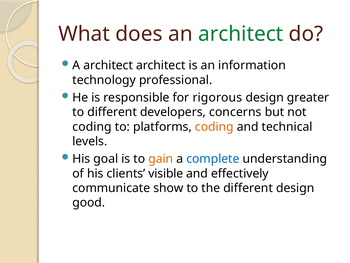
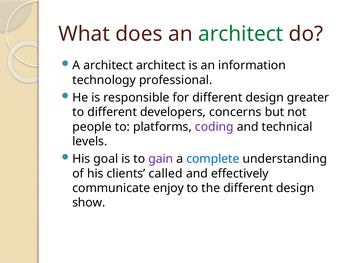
for rigorous: rigorous -> different
coding at (92, 127): coding -> people
coding at (214, 127) colour: orange -> purple
gain colour: orange -> purple
visible: visible -> called
show: show -> enjoy
good: good -> show
